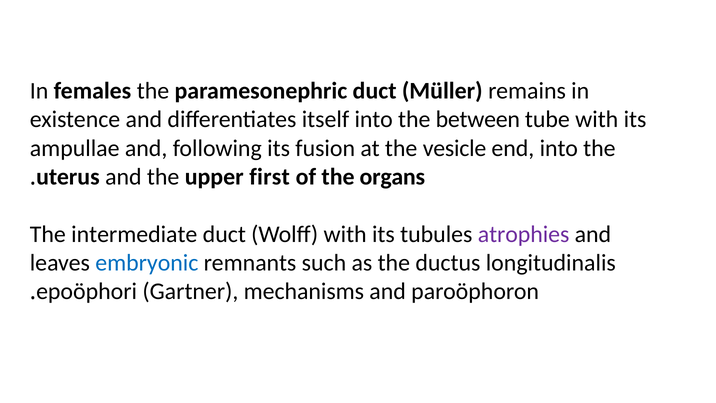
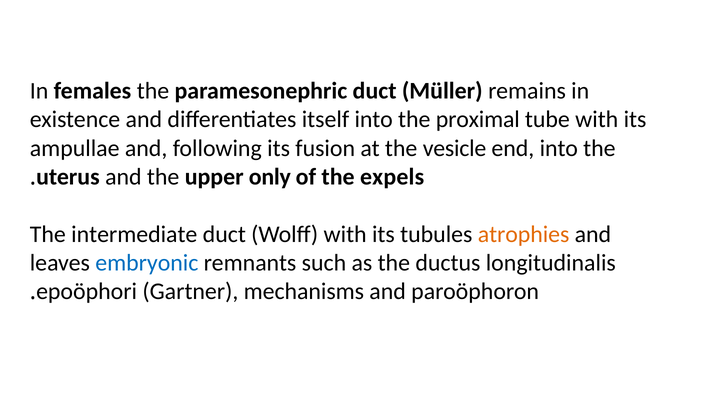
between: between -> proximal
first: first -> only
organs: organs -> expels
atrophies colour: purple -> orange
